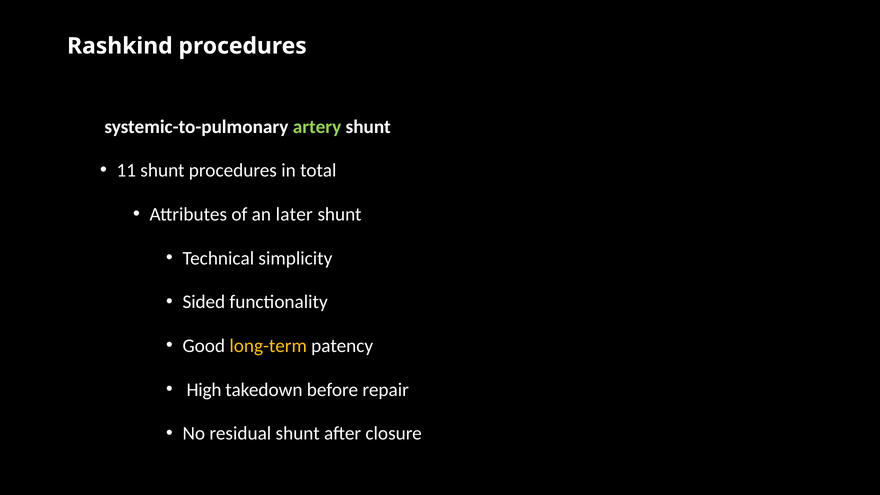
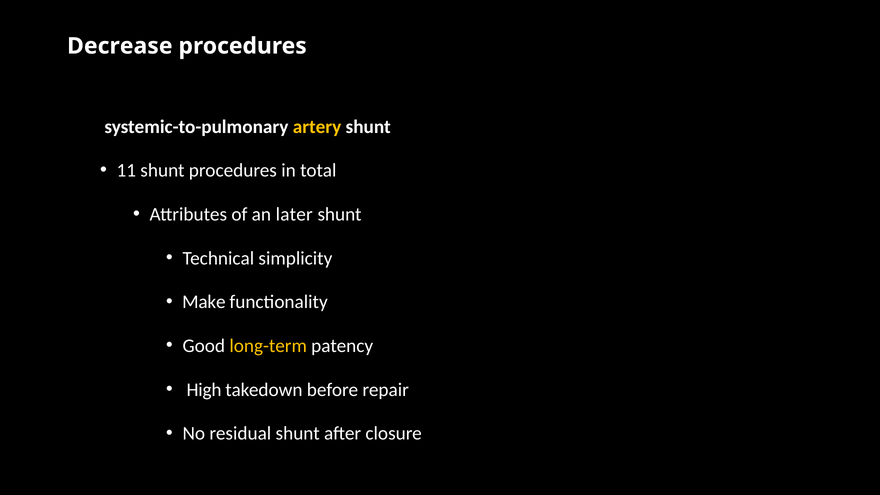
Rashkind: Rashkind -> Decrease
artery colour: light green -> yellow
Sided: Sided -> Make
